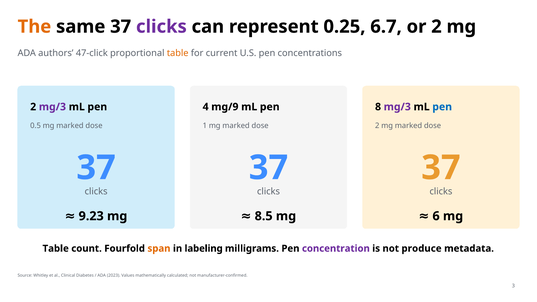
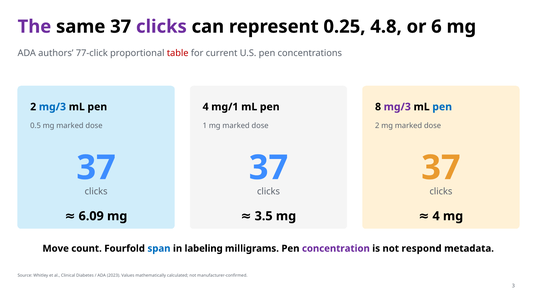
The colour: orange -> purple
6.7: 6.7 -> 4.8
or 2: 2 -> 6
47-click: 47-click -> 77-click
table at (178, 53) colour: orange -> red
mg/3 at (52, 107) colour: purple -> blue
mg/9: mg/9 -> mg/1
9.23: 9.23 -> 6.09
8.5: 8.5 -> 3.5
6 at (436, 216): 6 -> 4
Table at (56, 249): Table -> Move
span colour: orange -> blue
produce: produce -> respond
